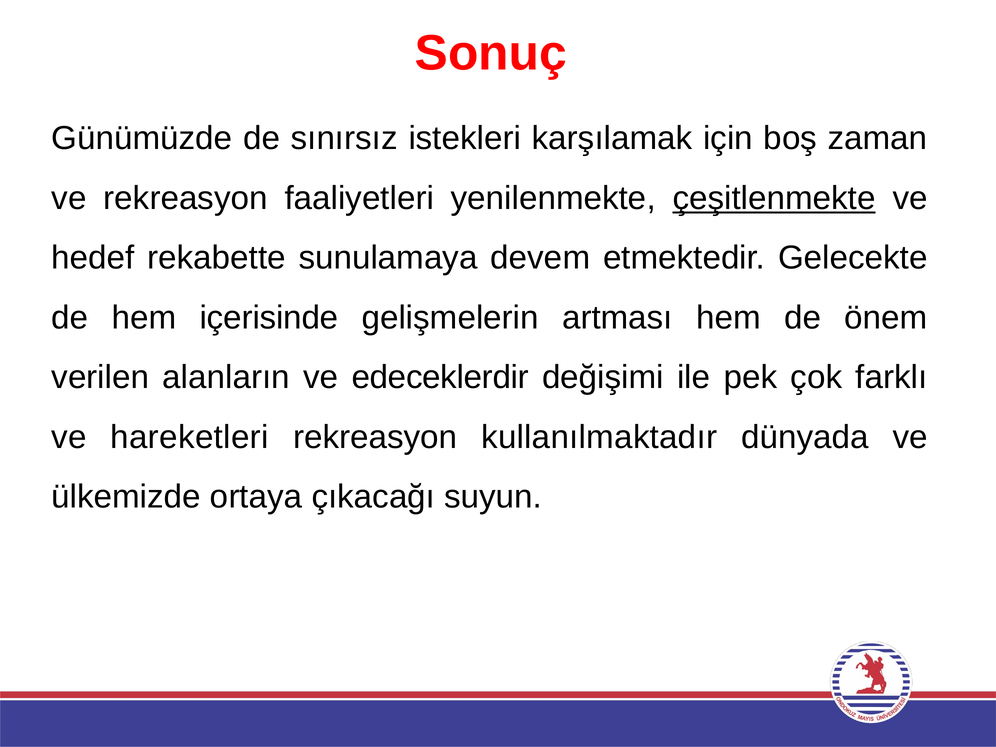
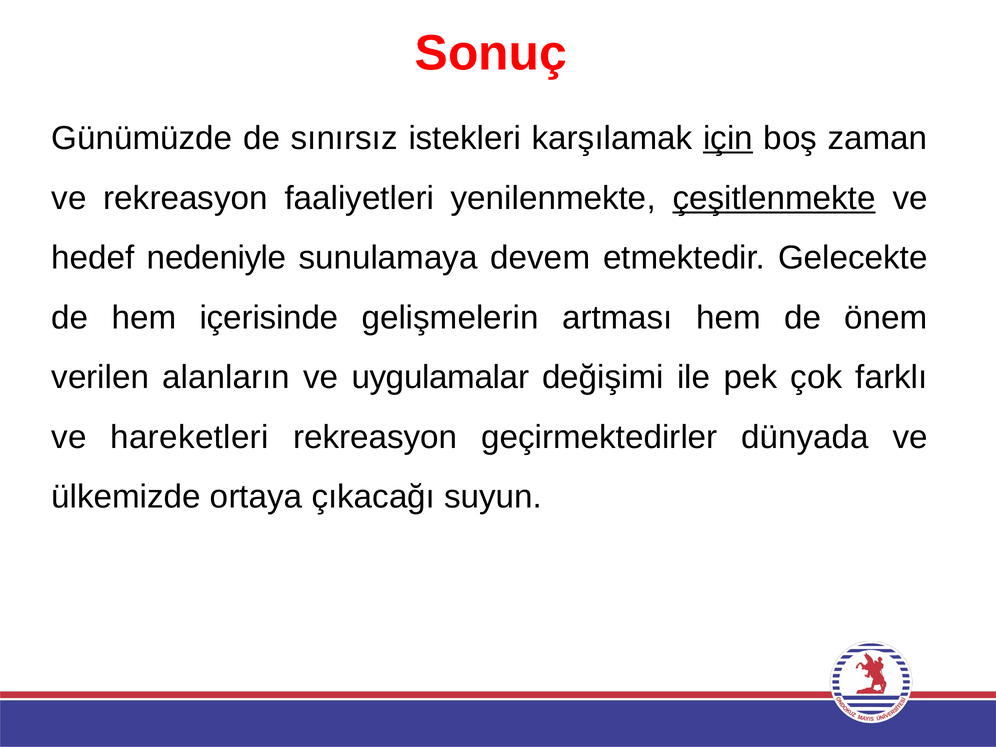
için underline: none -> present
rekabette: rekabette -> nedeniyle
edeceklerdir: edeceklerdir -> uygulamalar
kullanılmaktadır: kullanılmaktadır -> geçirmektedirler
